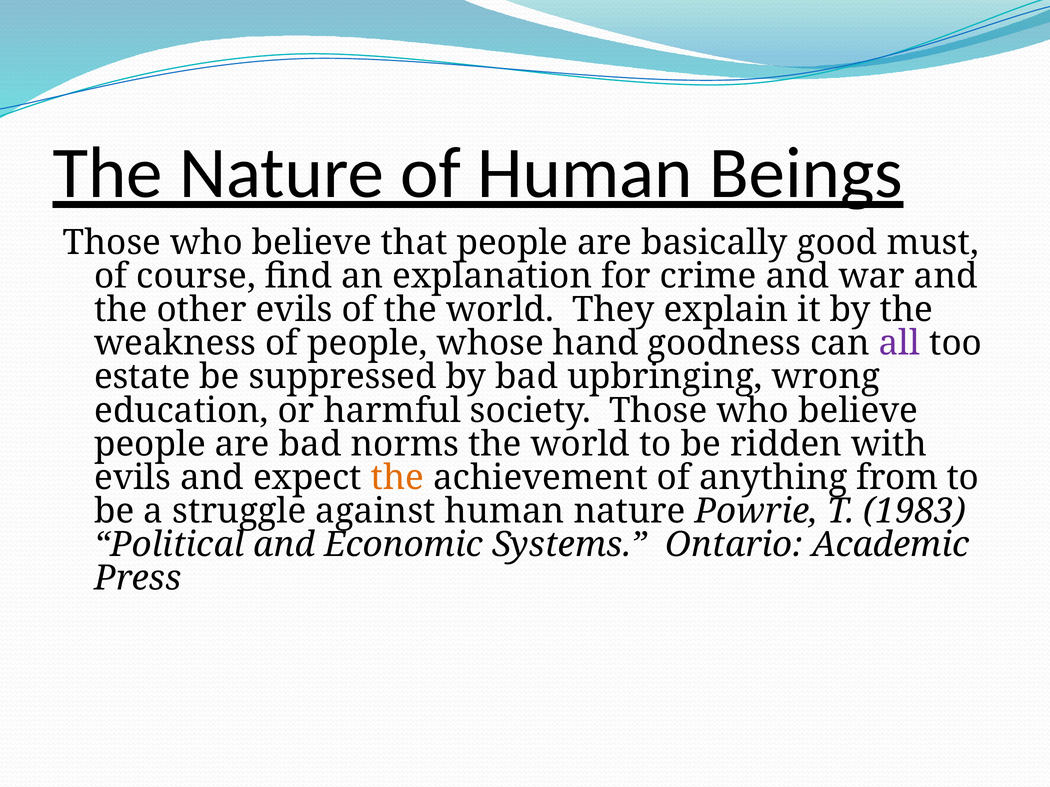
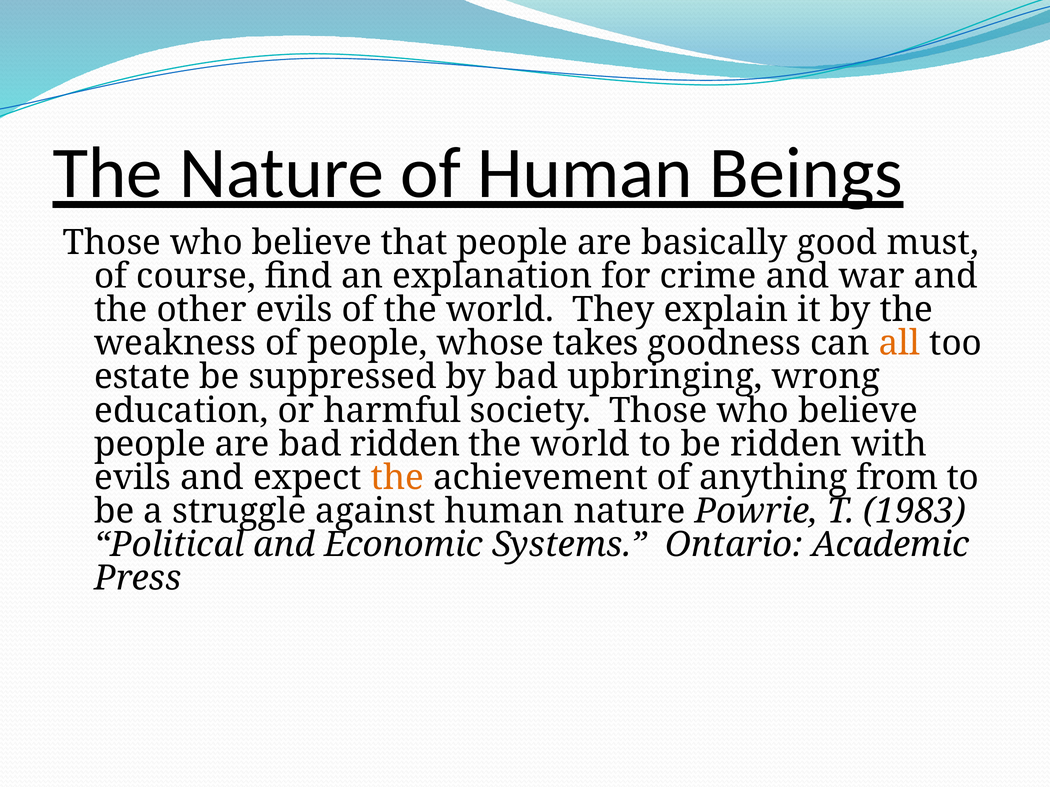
hand: hand -> takes
all colour: purple -> orange
bad norms: norms -> ridden
